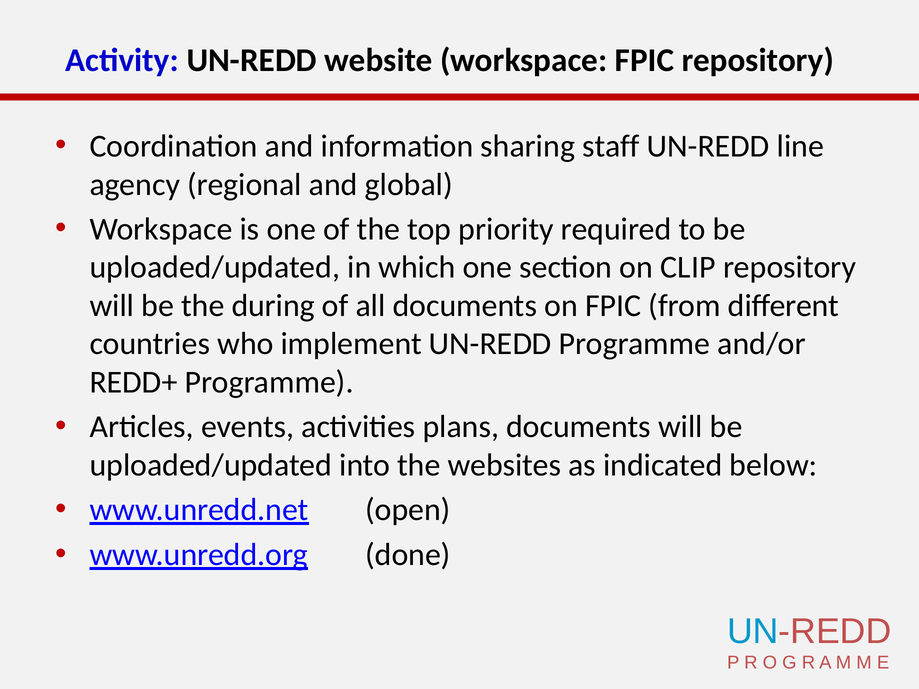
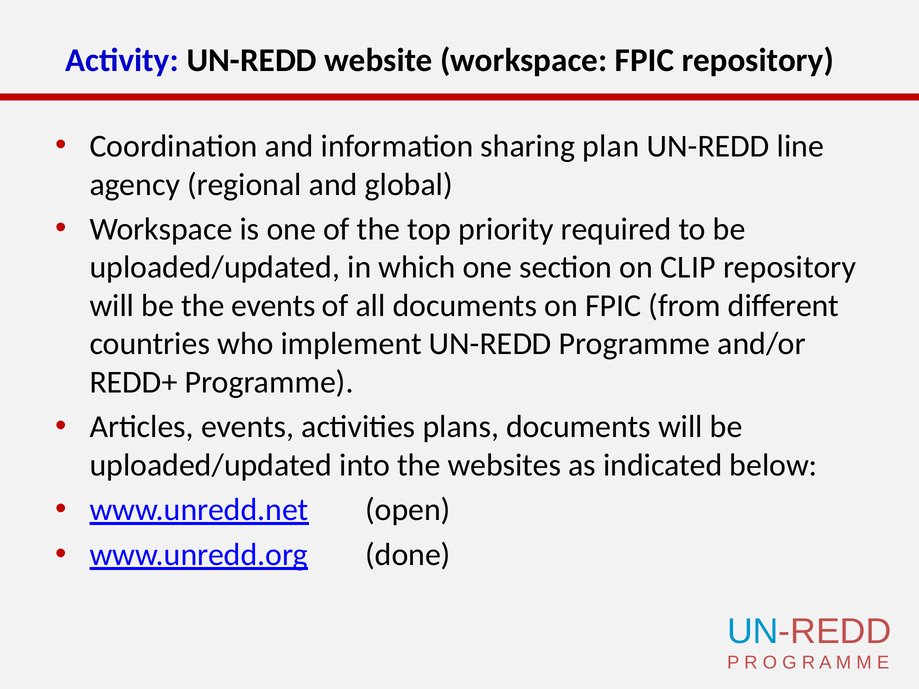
staff: staff -> plan
the during: during -> events
